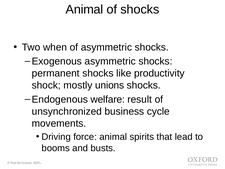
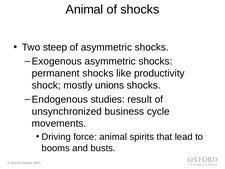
when: when -> steep
welfare: welfare -> studies
